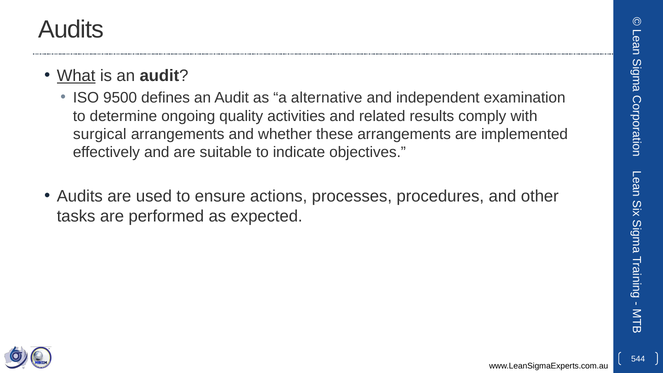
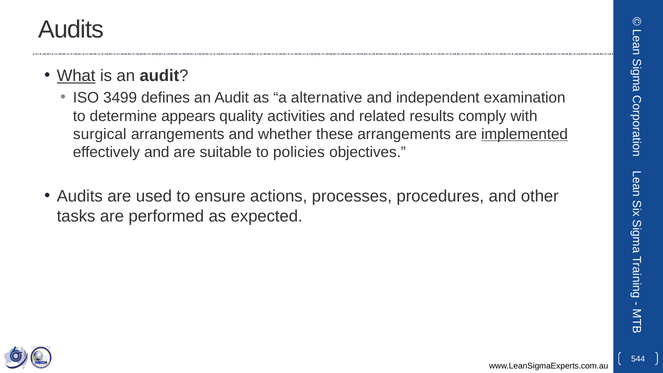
9500: 9500 -> 3499
ongoing: ongoing -> appears
implemented underline: none -> present
indicate: indicate -> policies
